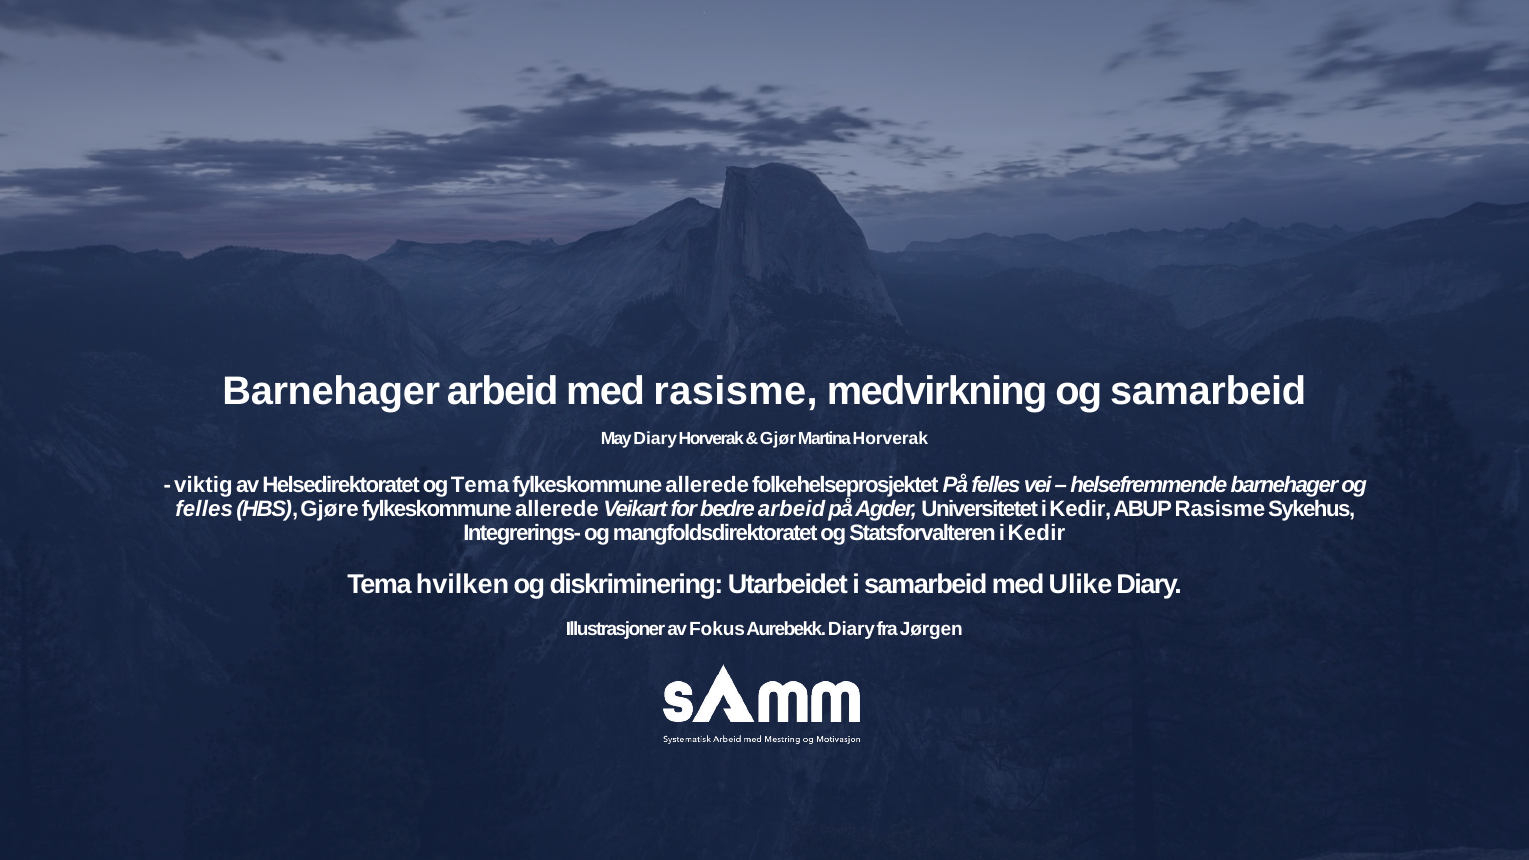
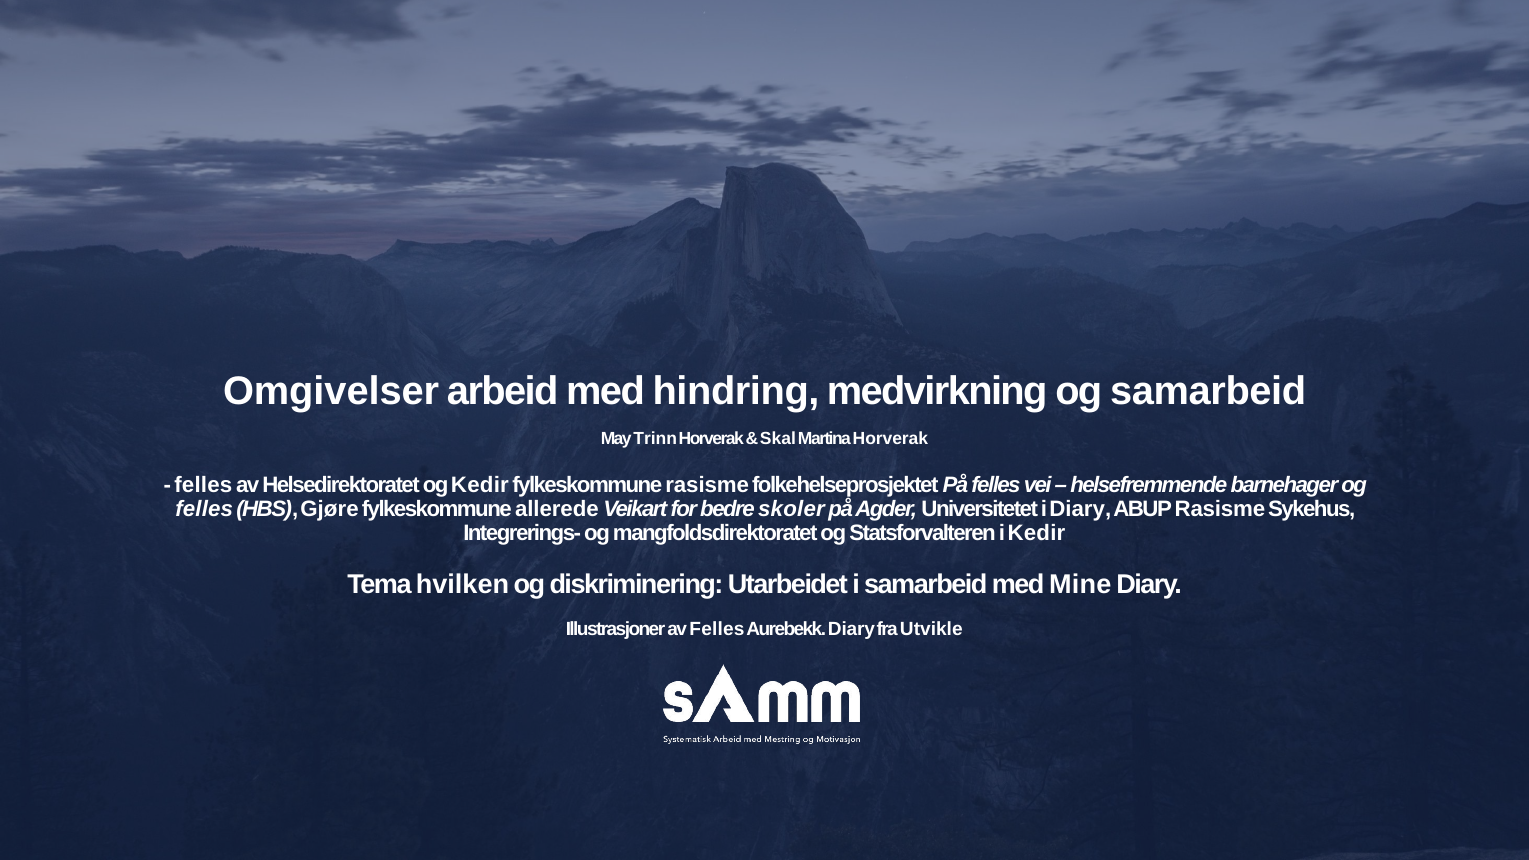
Barnehager at (331, 392): Barnehager -> Omgivelser
med rasisme: rasisme -> hindring
May Diary: Diary -> Trinn
Gjør: Gjør -> Skal
viktig at (203, 485): viktig -> felles
og Tema: Tema -> Kedir
allerede at (707, 485): allerede -> rasisme
bedre arbeid: arbeid -> skoler
Universitetet i Kedir: Kedir -> Diary
Ulike: Ulike -> Mine
av Fokus: Fokus -> Felles
Jørgen: Jørgen -> Utvikle
